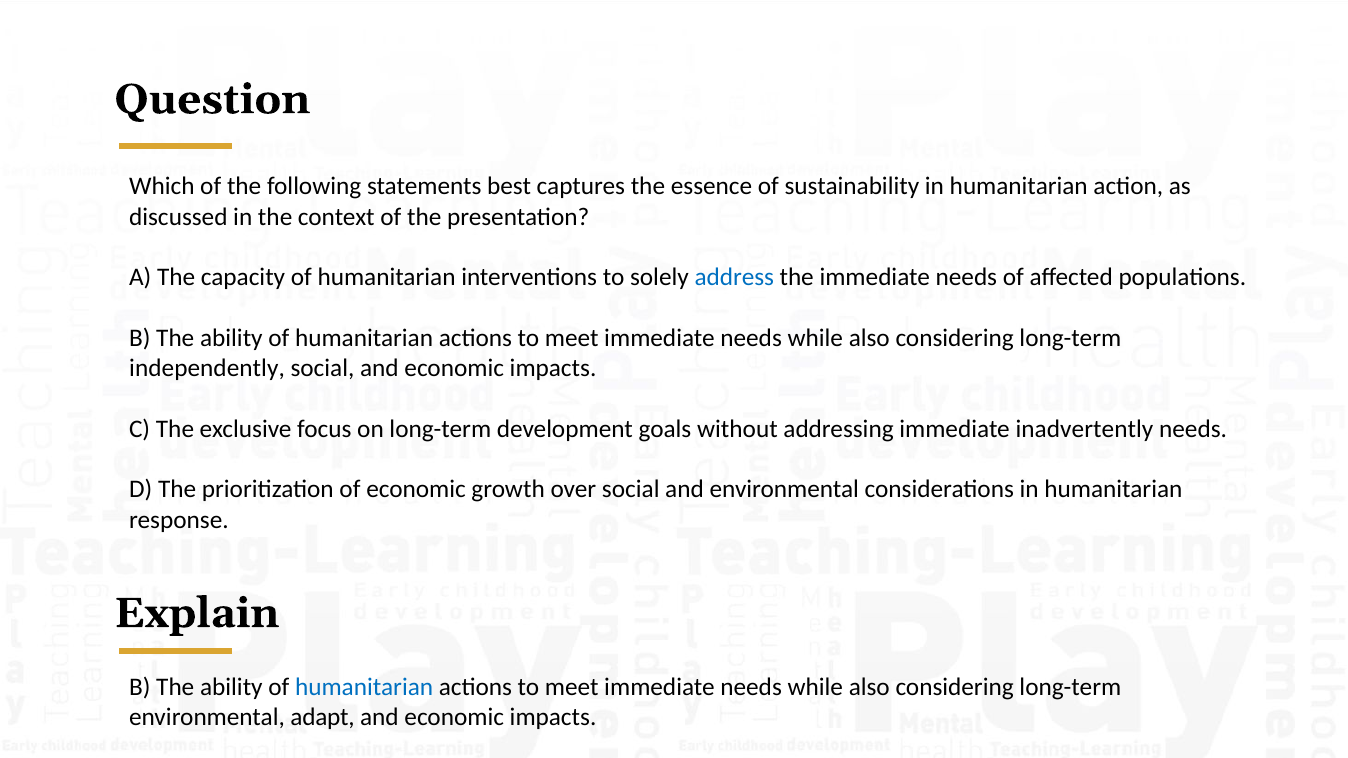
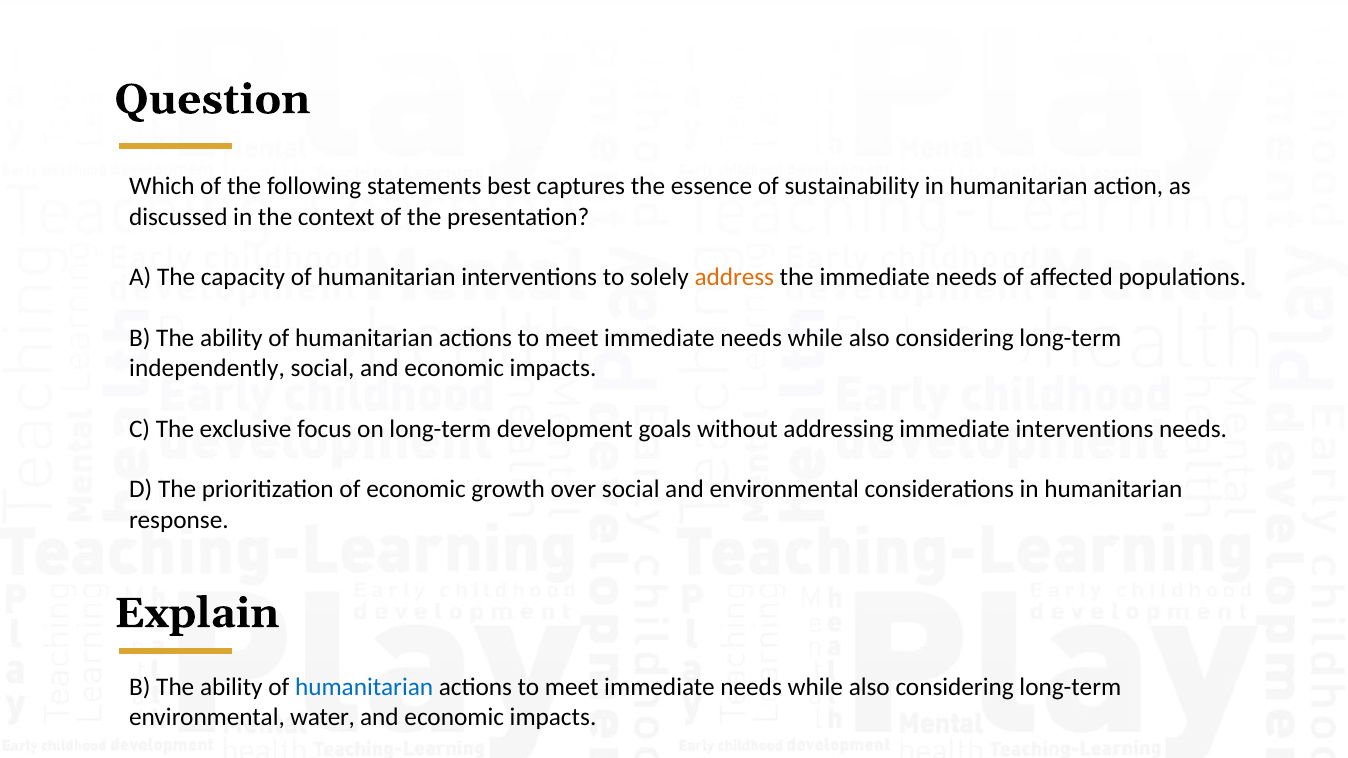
address colour: blue -> orange
immediate inadvertently: inadvertently -> interventions
adapt: adapt -> water
